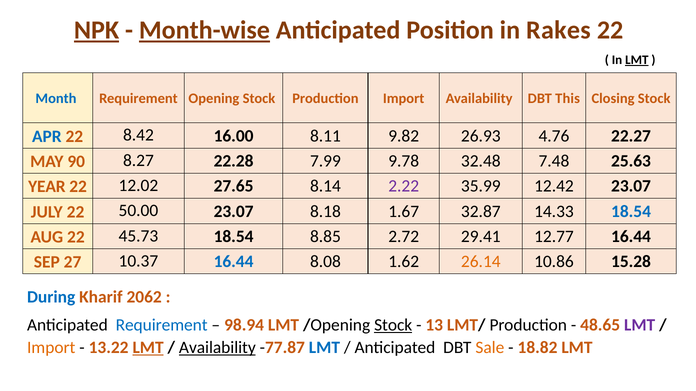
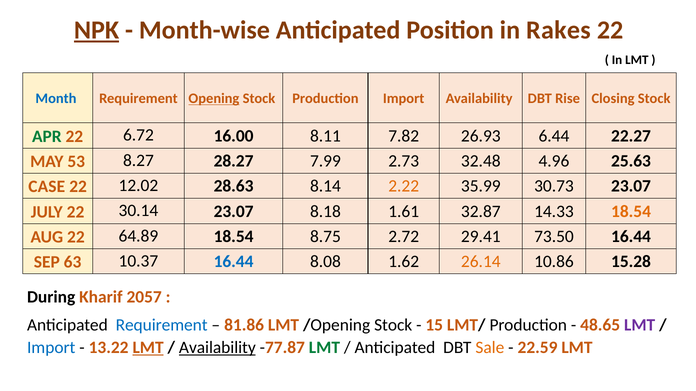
Month-wise underline: present -> none
LMT at (637, 60) underline: present -> none
Opening underline: none -> present
This: This -> Rise
APR colour: blue -> green
8.42: 8.42 -> 6.72
9.82: 9.82 -> 7.82
4.76: 4.76 -> 6.44
90: 90 -> 53
22.28: 22.28 -> 28.27
9.78: 9.78 -> 2.73
7.48: 7.48 -> 4.96
YEAR: YEAR -> CASE
27.65: 27.65 -> 28.63
2.22 colour: purple -> orange
12.42: 12.42 -> 30.73
50.00: 50.00 -> 30.14
1.67: 1.67 -> 1.61
18.54 at (631, 212) colour: blue -> orange
45.73: 45.73 -> 64.89
8.85: 8.85 -> 8.75
12.77: 12.77 -> 73.50
27: 27 -> 63
During colour: blue -> black
2062: 2062 -> 2057
98.94: 98.94 -> 81.86
Stock at (393, 326) underline: present -> none
13: 13 -> 15
Import at (51, 348) colour: orange -> blue
LMT at (324, 348) colour: blue -> green
18.82: 18.82 -> 22.59
